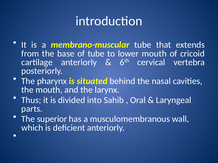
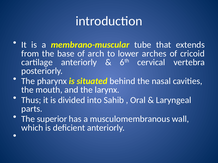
of tube: tube -> arch
lower mouth: mouth -> arches
